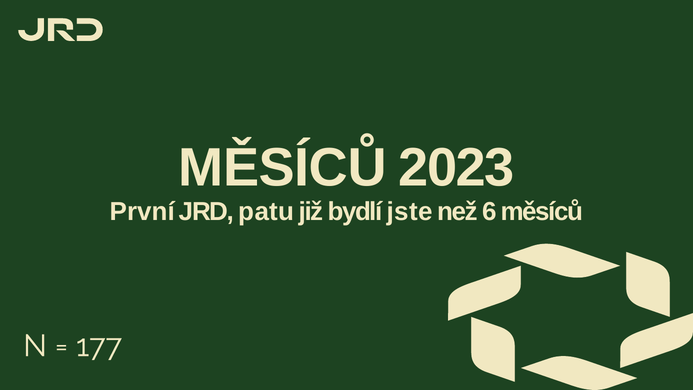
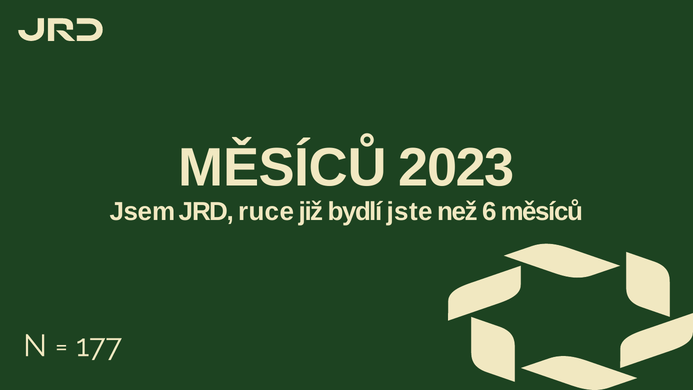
První: První -> Jsem
patu: patu -> ruce
